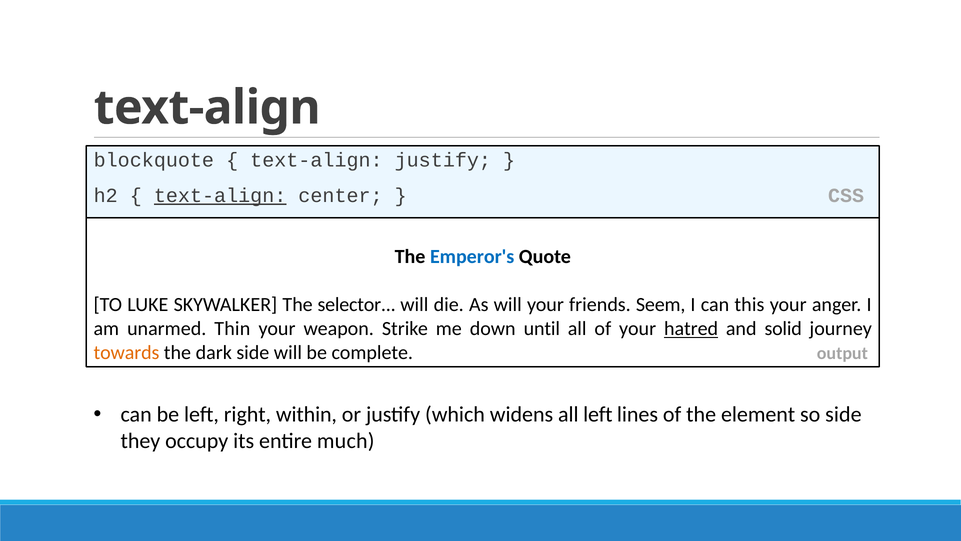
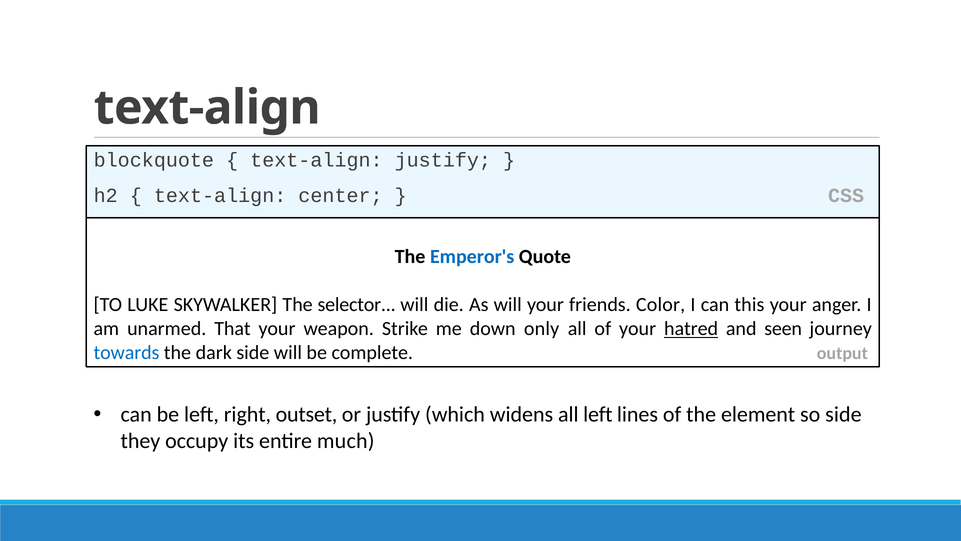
text-align at (220, 195) underline: present -> none
Seem: Seem -> Color
Thin: Thin -> That
until: until -> only
solid: solid -> seen
towards colour: orange -> blue
within: within -> outset
